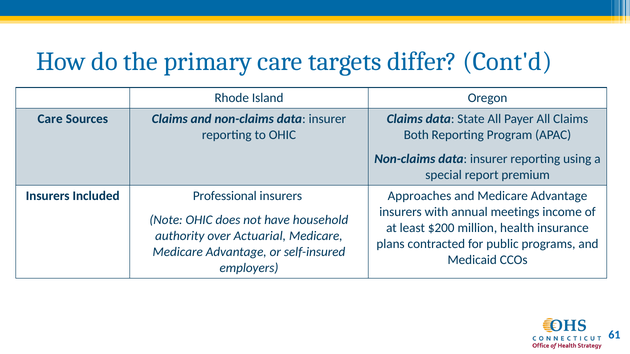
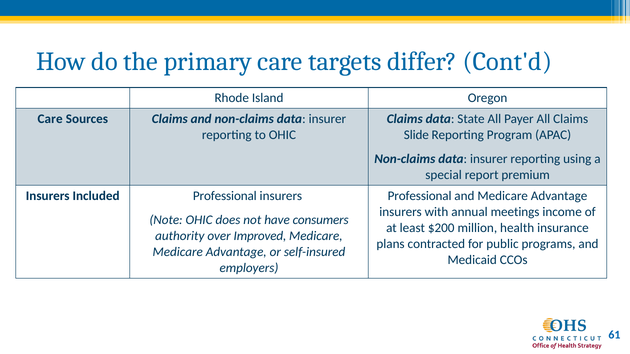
Both: Both -> Slide
Approaches at (420, 196): Approaches -> Professional
household: household -> consumers
Actuarial: Actuarial -> Improved
